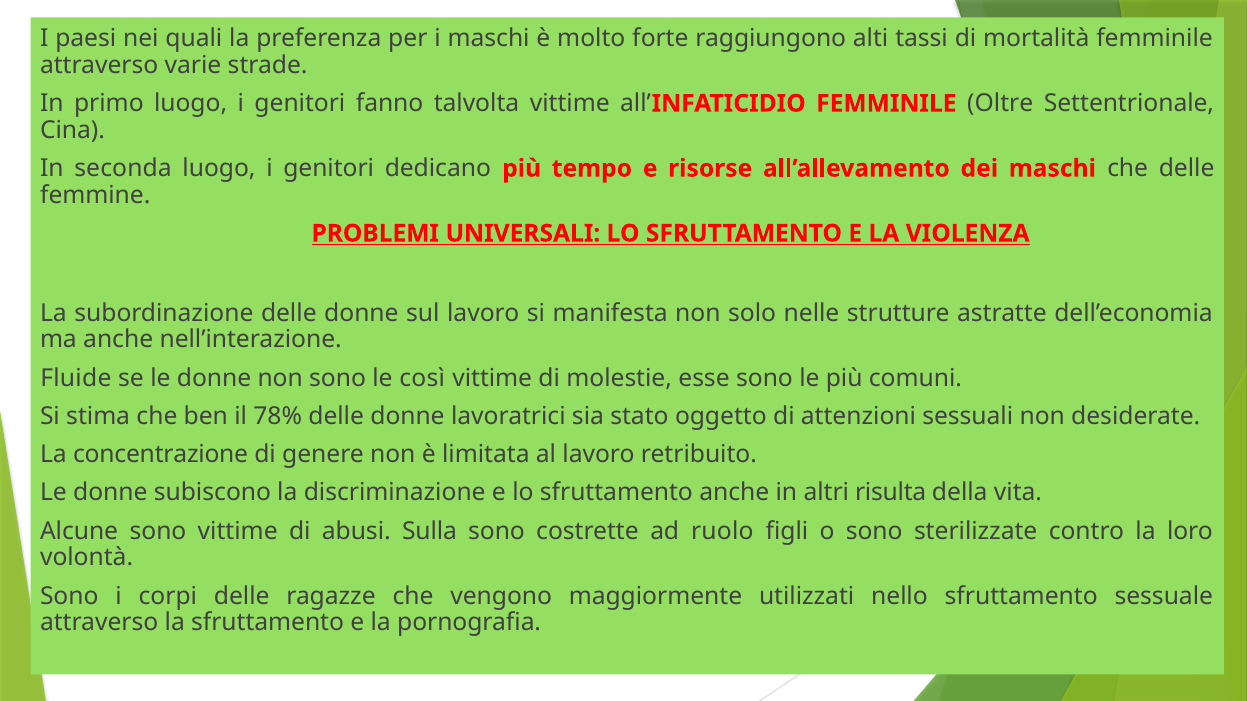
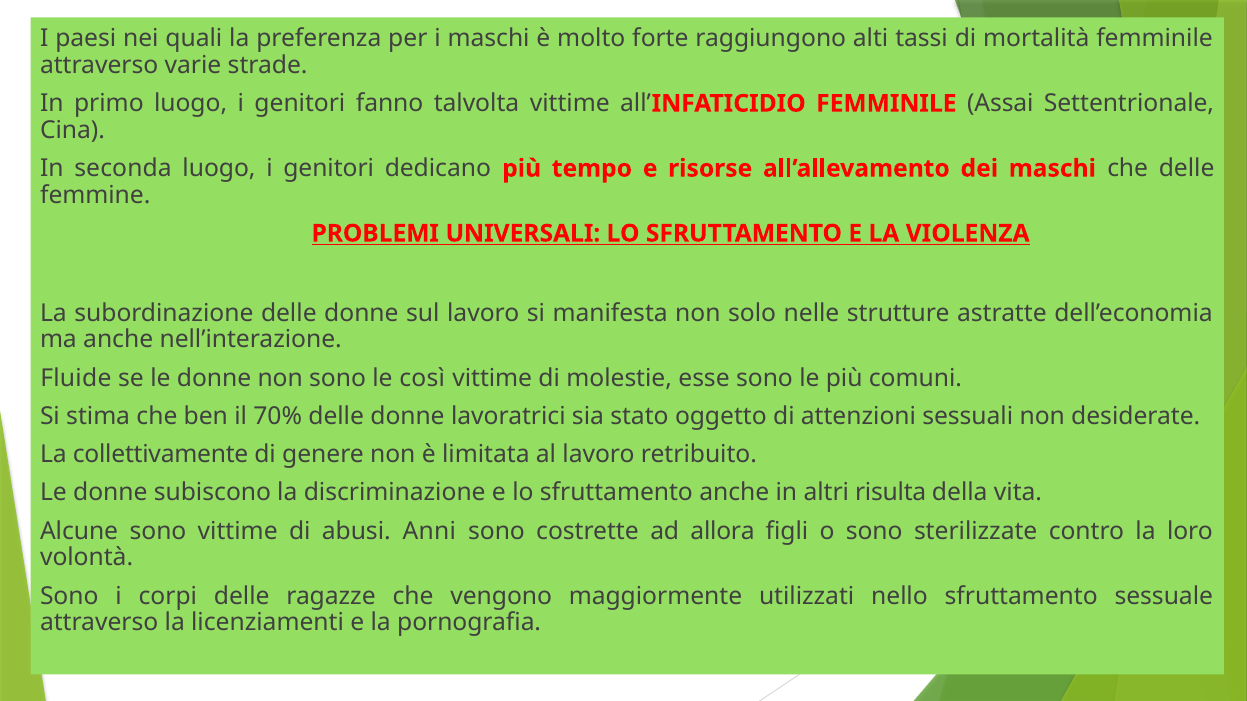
Oltre: Oltre -> Assai
78%: 78% -> 70%
concentrazione: concentrazione -> collettivamente
Sulla: Sulla -> Anni
ruolo: ruolo -> allora
la sfruttamento: sfruttamento -> licenziamenti
